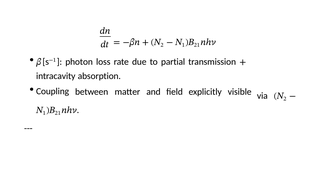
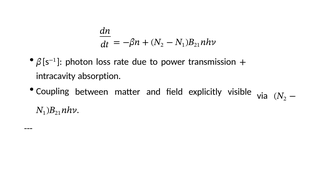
partial: partial -> power
